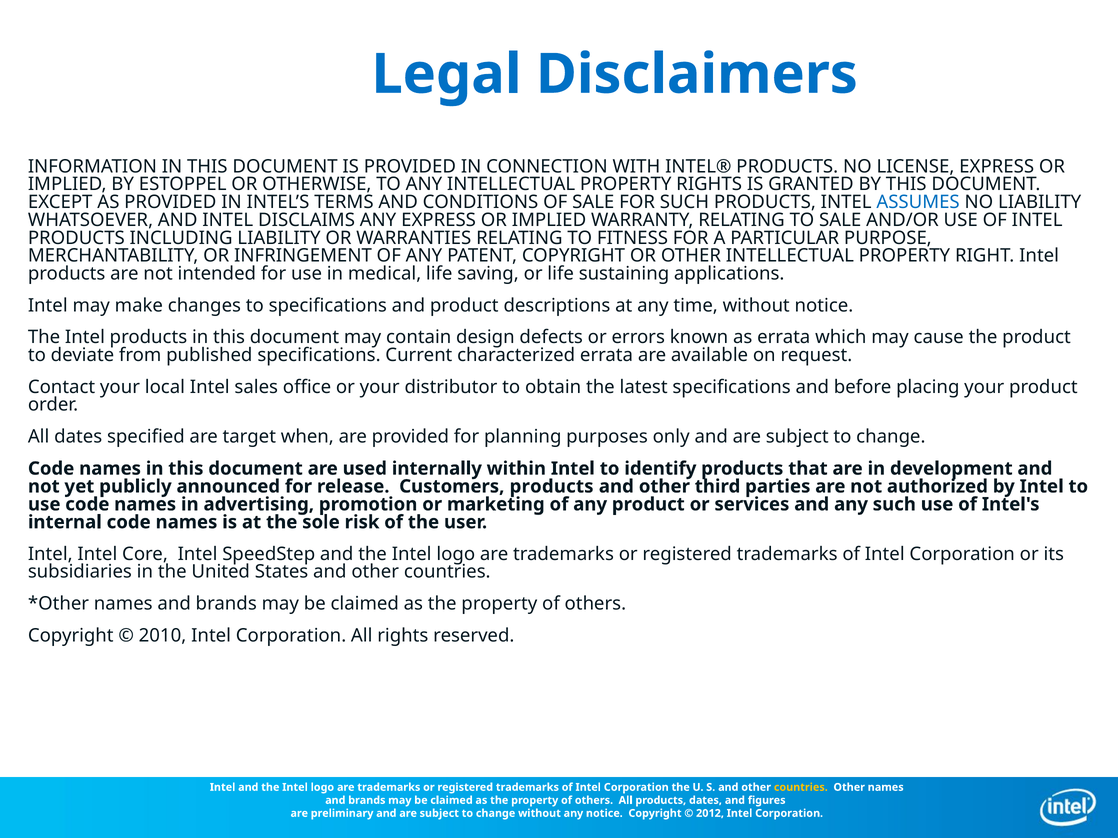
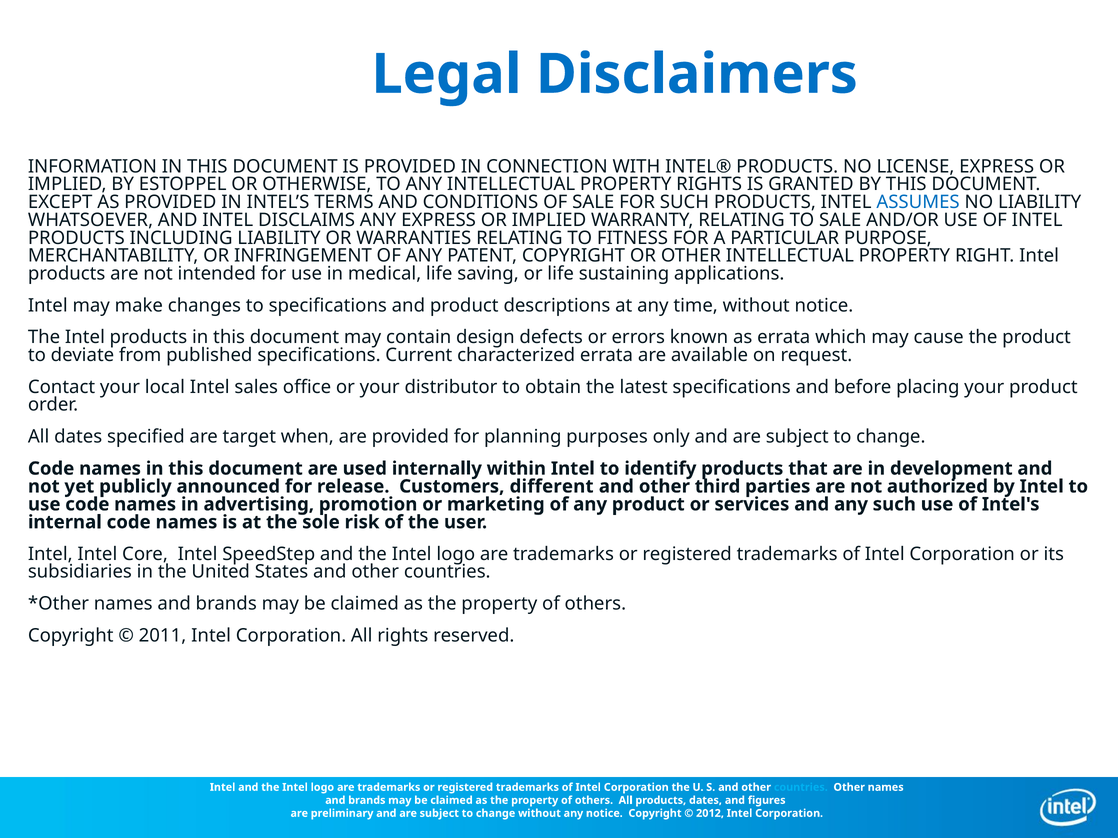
Customers products: products -> different
2010: 2010 -> 2011
countries at (801, 788) colour: yellow -> light blue
